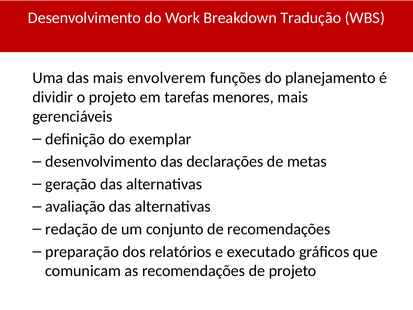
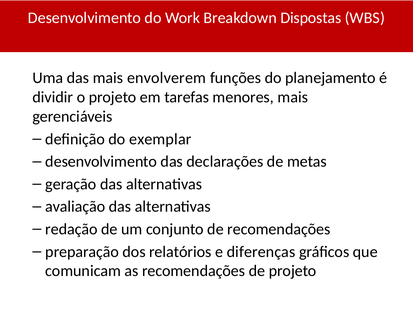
Tradução: Tradução -> Dispostas
executado: executado -> diferenças
